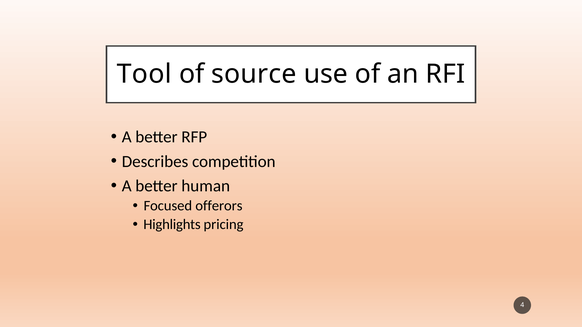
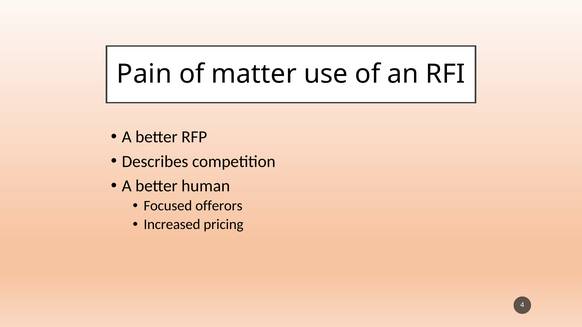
Tool: Tool -> Pain
source: source -> matter
Highlights: Highlights -> Increased
